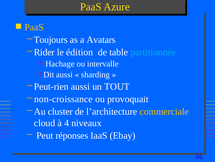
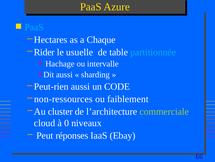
PaaS at (34, 27) colour: yellow -> light blue
Toujours: Toujours -> Hectares
Avatars: Avatars -> Chaque
édition: édition -> usuelle
TOUT: TOUT -> CODE
non-croissance: non-croissance -> non-ressources
provoquait: provoquait -> faiblement
commerciale colour: yellow -> light green
4: 4 -> 0
